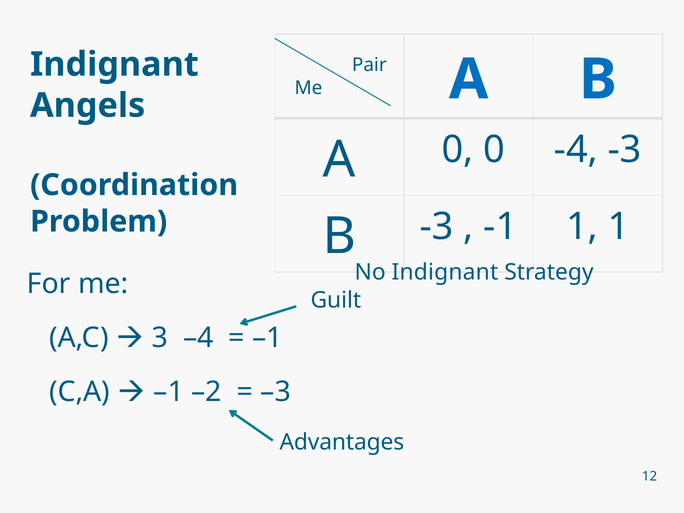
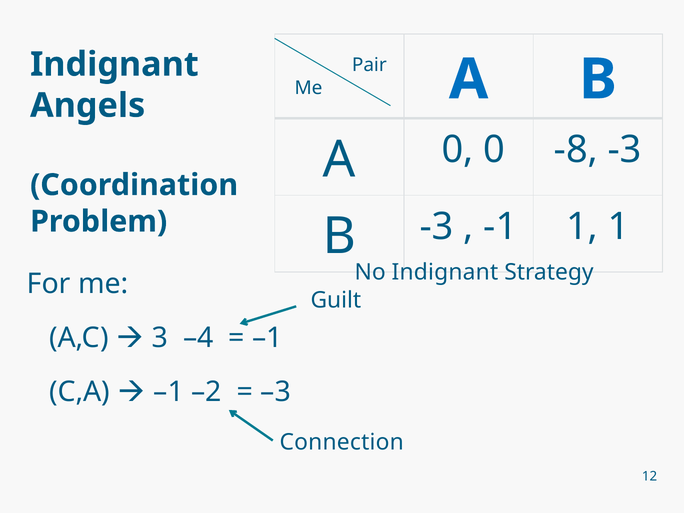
-4: -4 -> -8
Advantages: Advantages -> Connection
